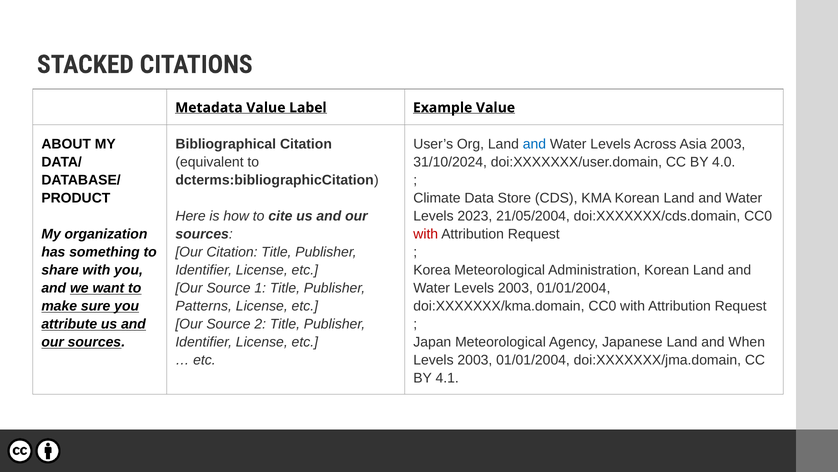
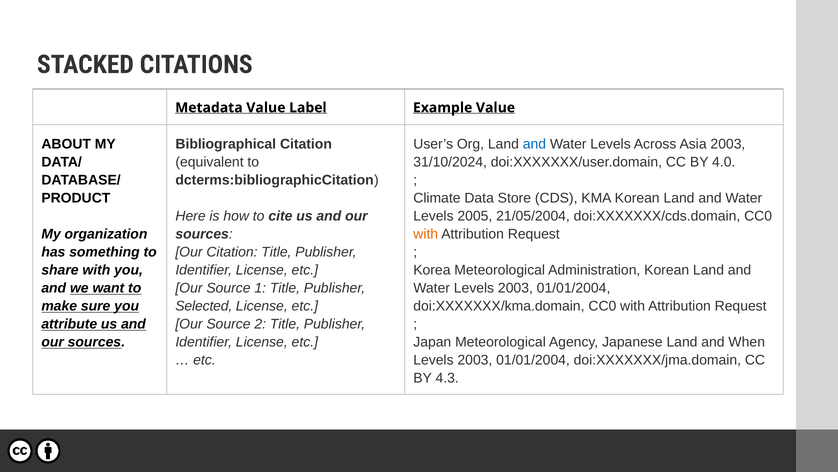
2023: 2023 -> 2005
with at (426, 234) colour: red -> orange
Patterns: Patterns -> Selected
4.1: 4.1 -> 4.3
